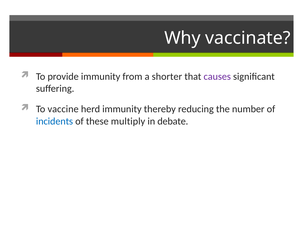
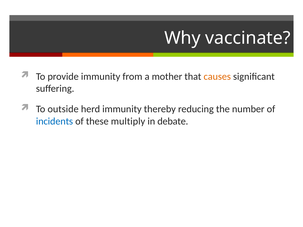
shorter: shorter -> mother
causes colour: purple -> orange
vaccine: vaccine -> outside
